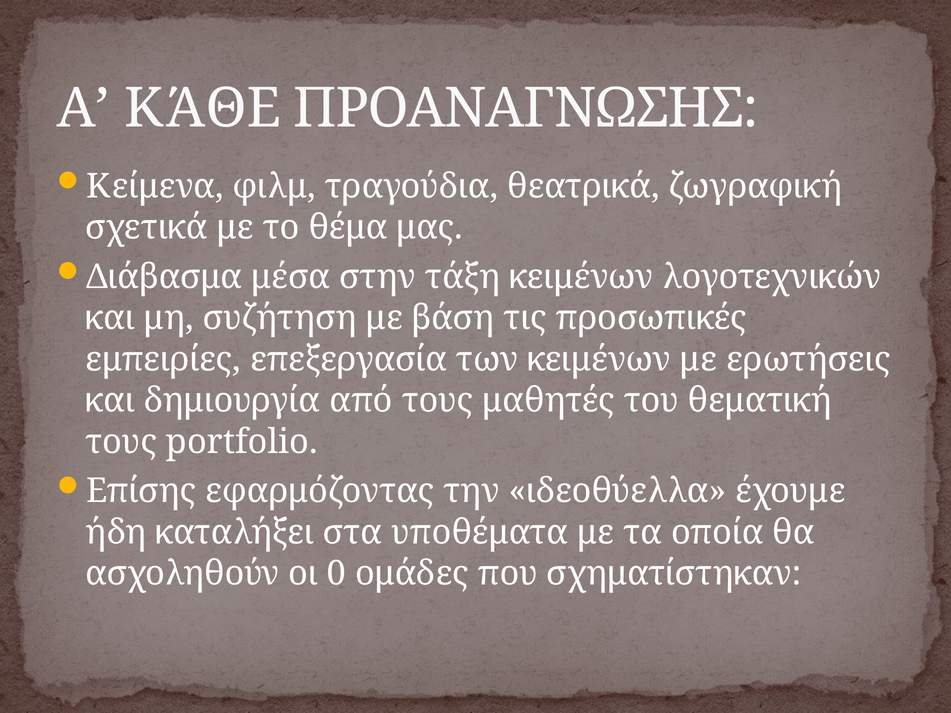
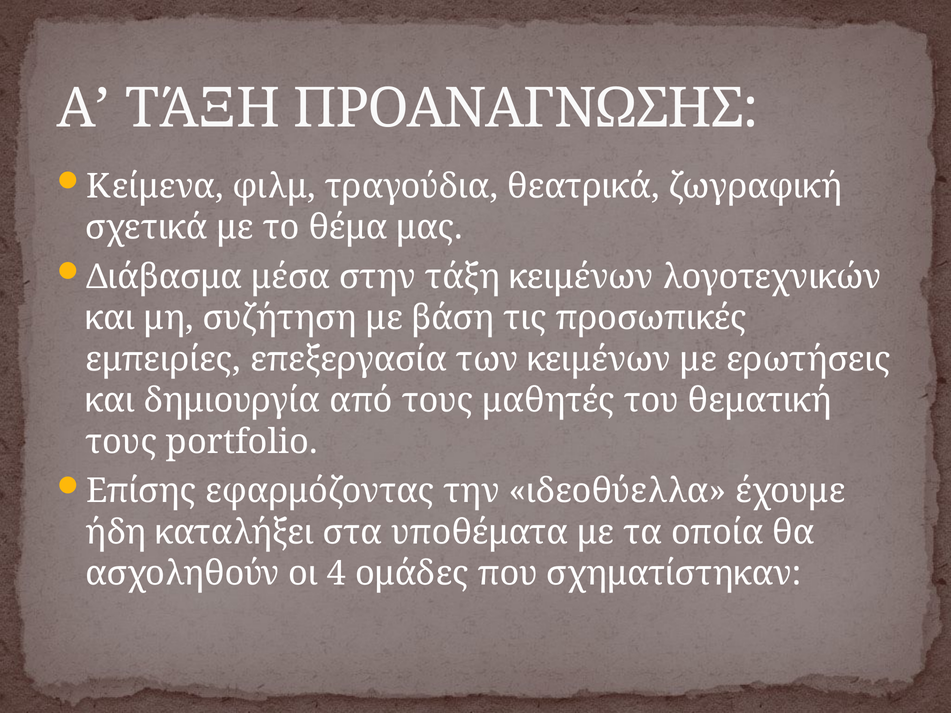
A ΚΆΘΕ: ΚΆΘΕ -> ΤΆΞΗ
0: 0 -> 4
